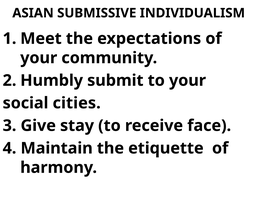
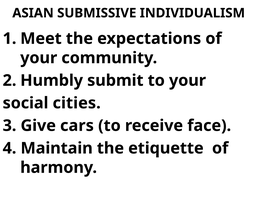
stay: stay -> cars
